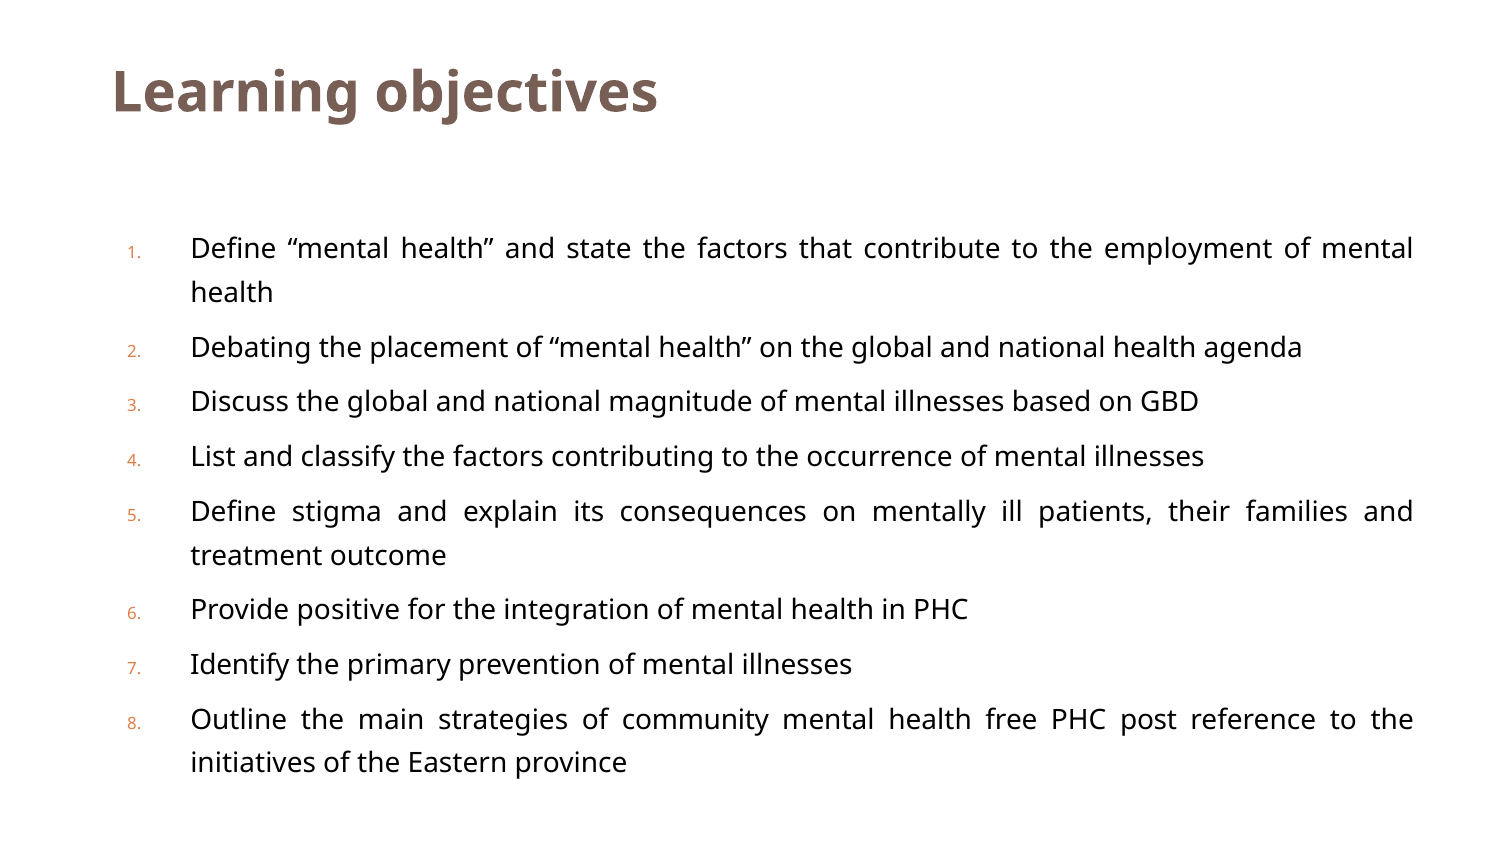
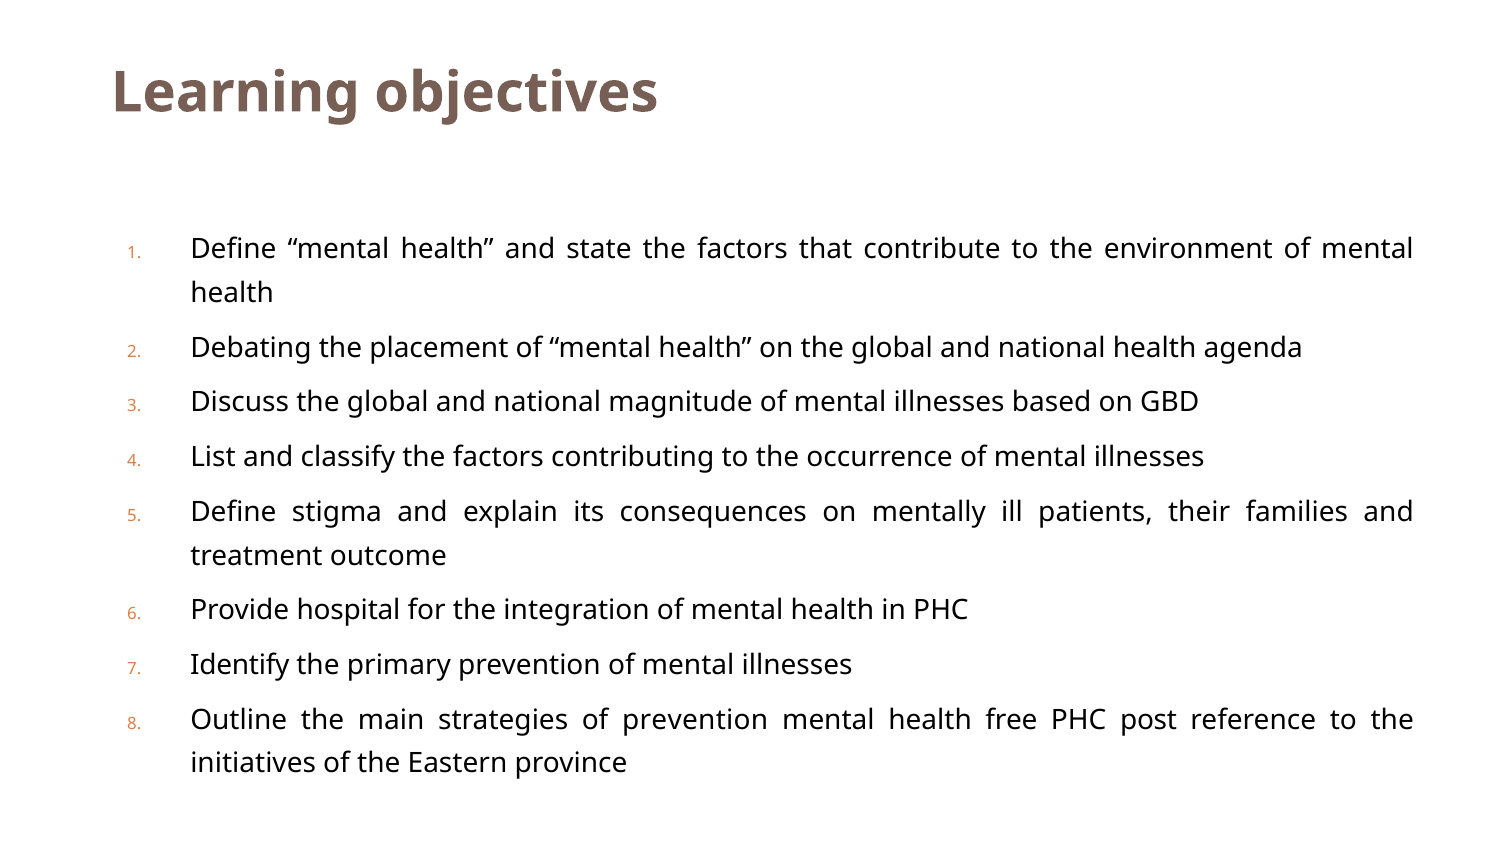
employment: employment -> environment
positive: positive -> hospital
of community: community -> prevention
